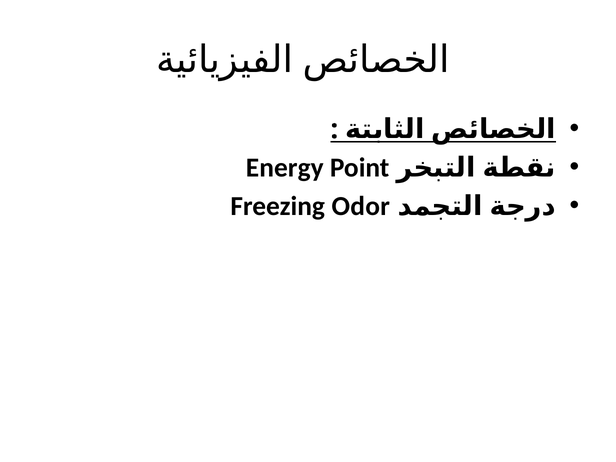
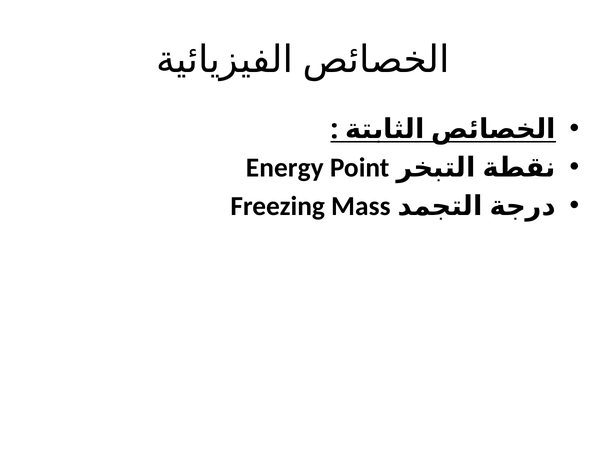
Odor: Odor -> Mass
